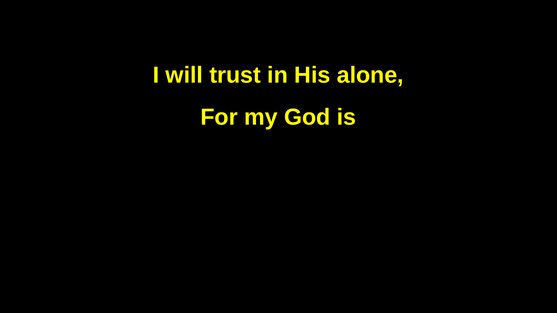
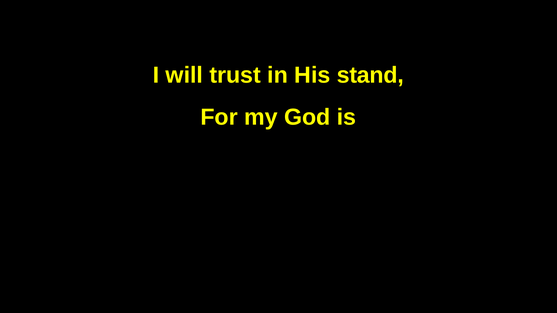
alone: alone -> stand
